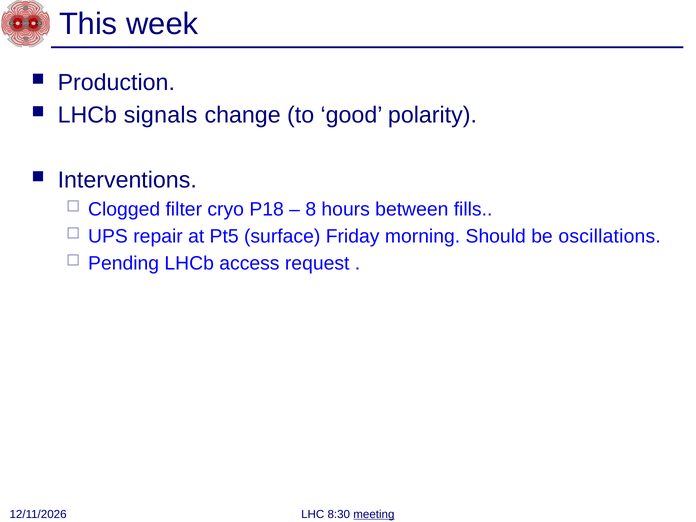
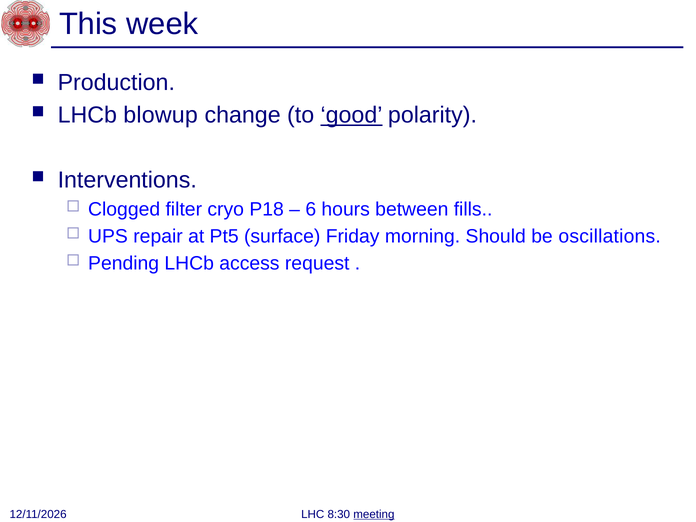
signals: signals -> blowup
good underline: none -> present
8: 8 -> 6
